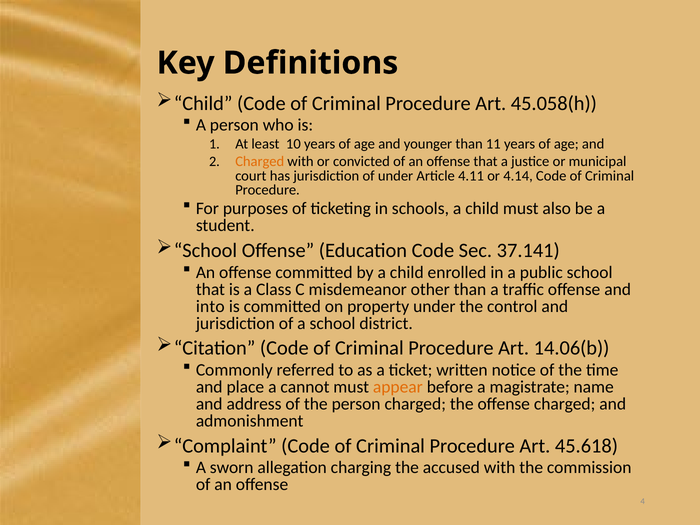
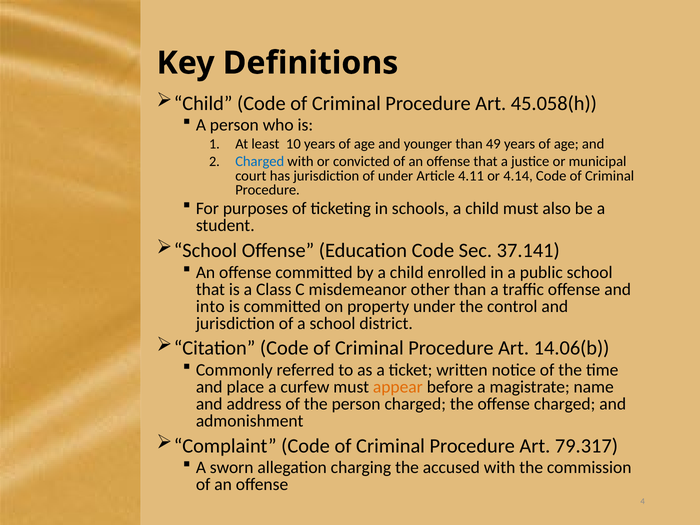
11: 11 -> 49
Charged at (260, 162) colour: orange -> blue
cannot: cannot -> curfew
45.618: 45.618 -> 79.317
